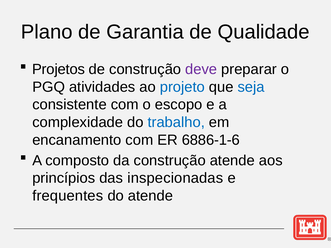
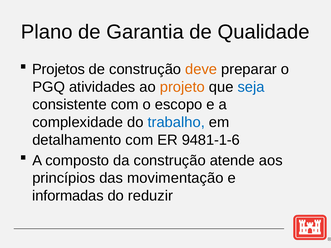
deve colour: purple -> orange
projeto colour: blue -> orange
encanamento: encanamento -> detalhamento
6886-1-6: 6886-1-6 -> 9481-1-6
inspecionadas: inspecionadas -> movimentação
frequentes: frequentes -> informadas
do atende: atende -> reduzir
